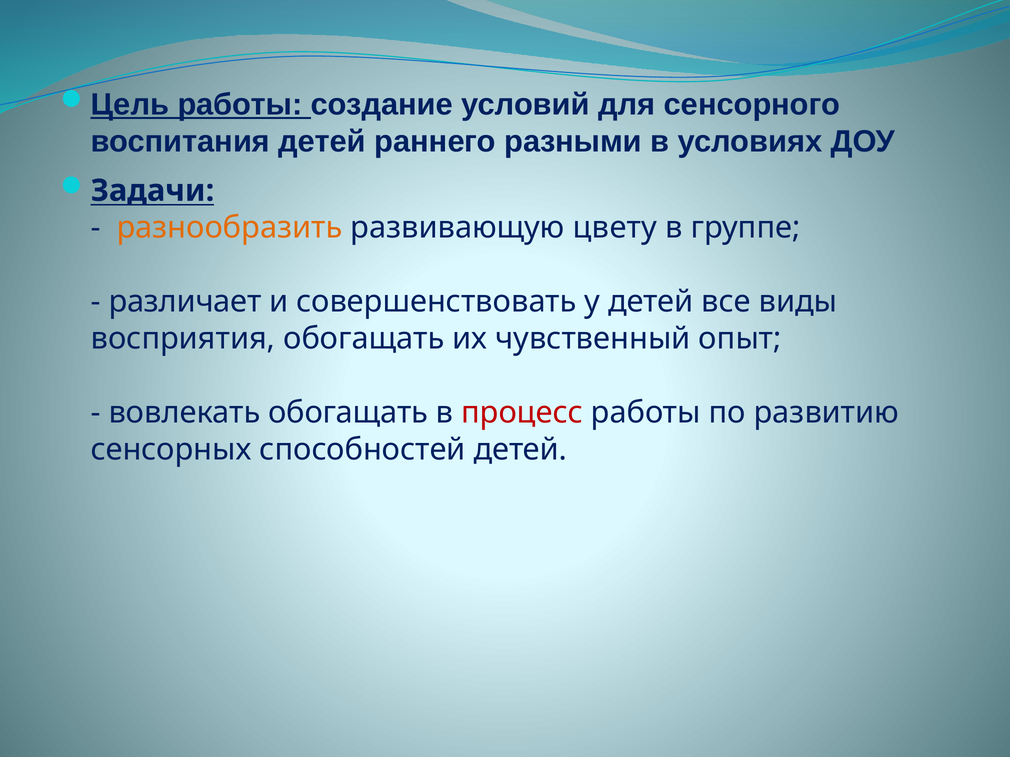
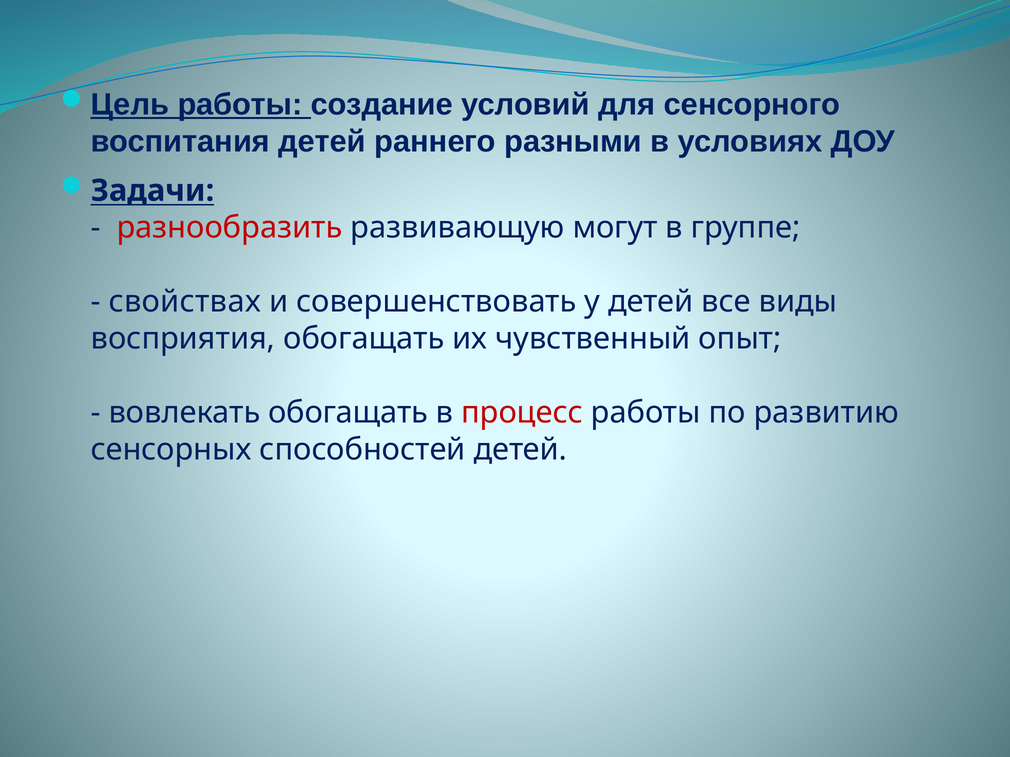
разнообразить colour: orange -> red
цвету: цвету -> могут
различает: различает -> свойствах
